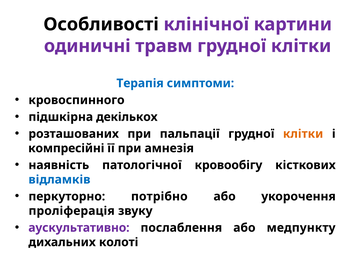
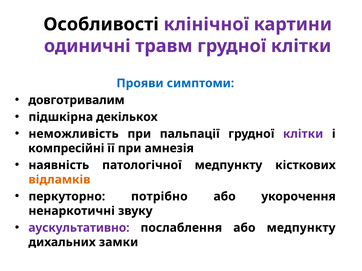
Терапія: Терапія -> Прояви
кровоспинного: кровоспинного -> довготривалим
розташованих: розташованих -> неможливість
клітки at (303, 134) colour: orange -> purple
патологічної кровообігу: кровообігу -> медпункту
відламків colour: blue -> orange
проліферація: проліферація -> ненаркотичні
колоті: колоті -> замки
